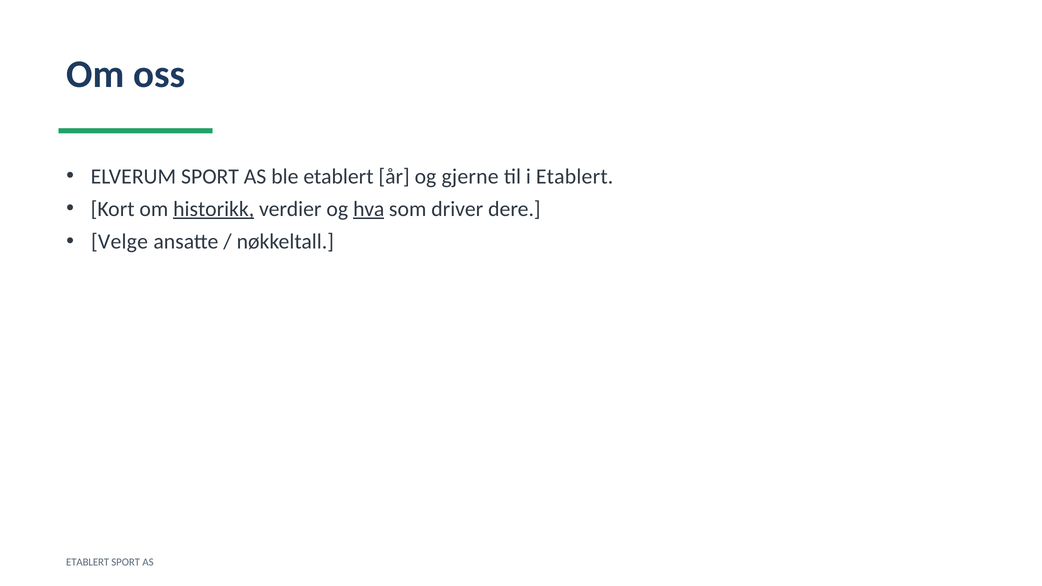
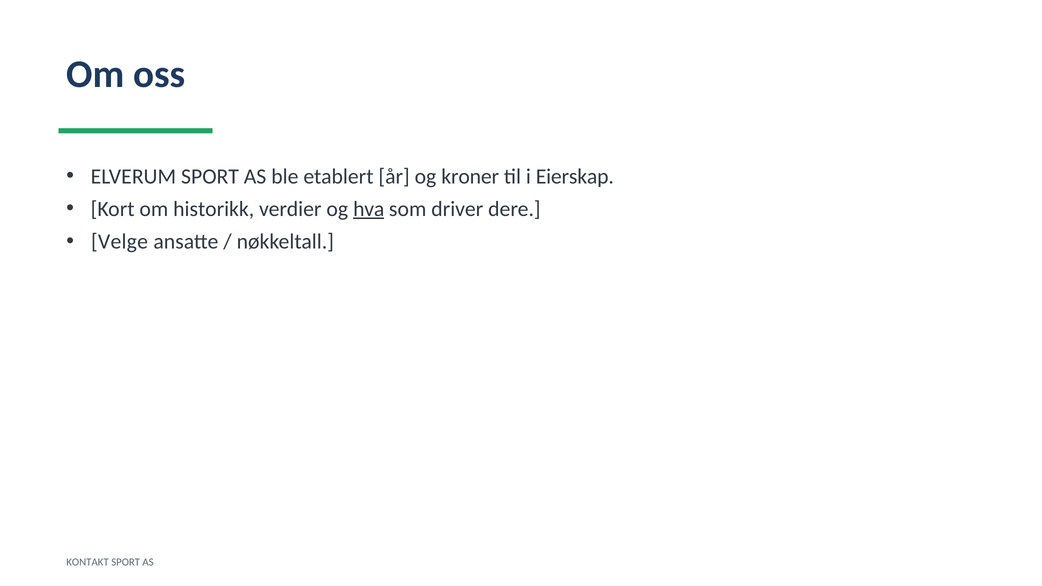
gjerne: gjerne -> kroner
i Etablert: Etablert -> Eierskap
historikk underline: present -> none
ETABLERT at (88, 562): ETABLERT -> KONTAKT
